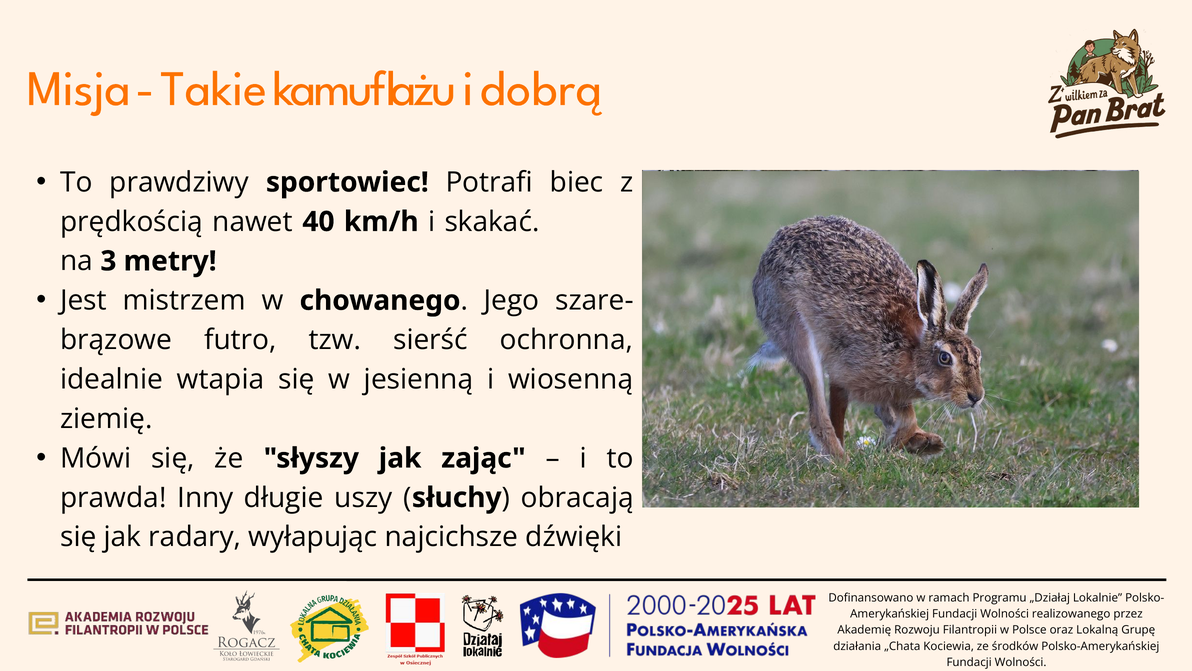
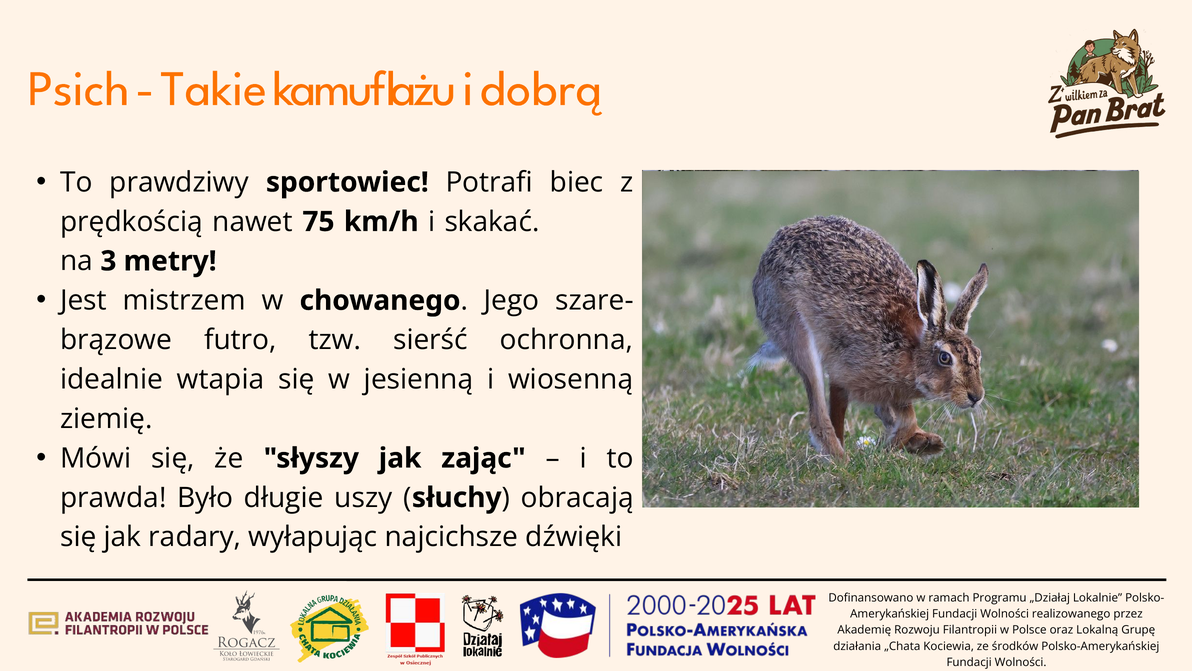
Misja: Misja -> Psich
40: 40 -> 75
Inny: Inny -> Było
